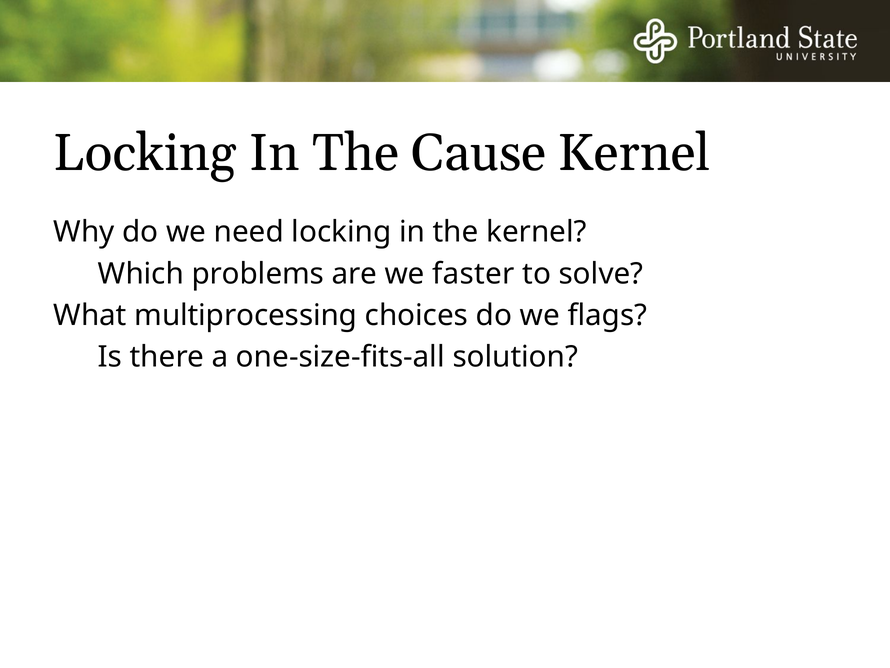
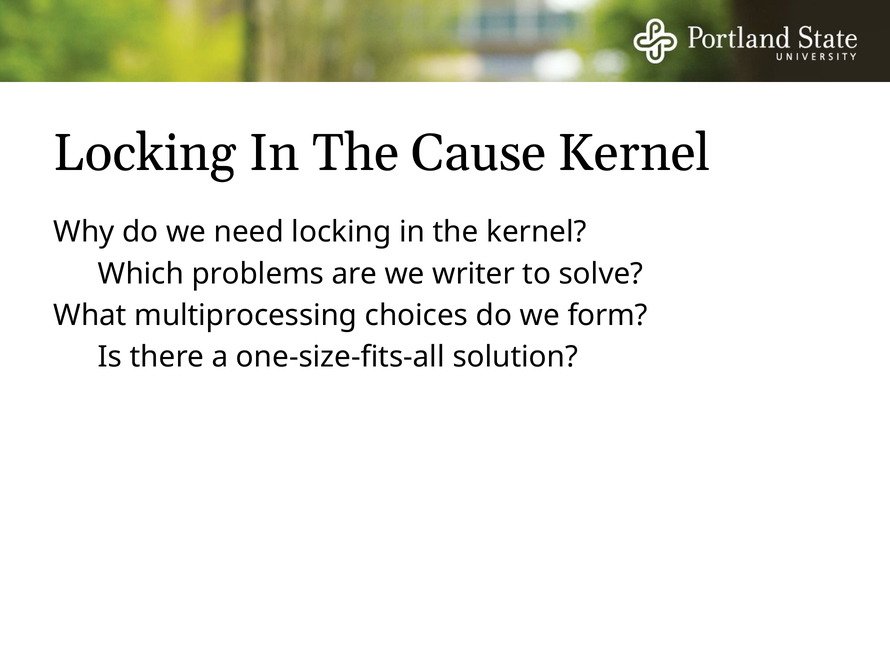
faster: faster -> writer
flags: flags -> form
